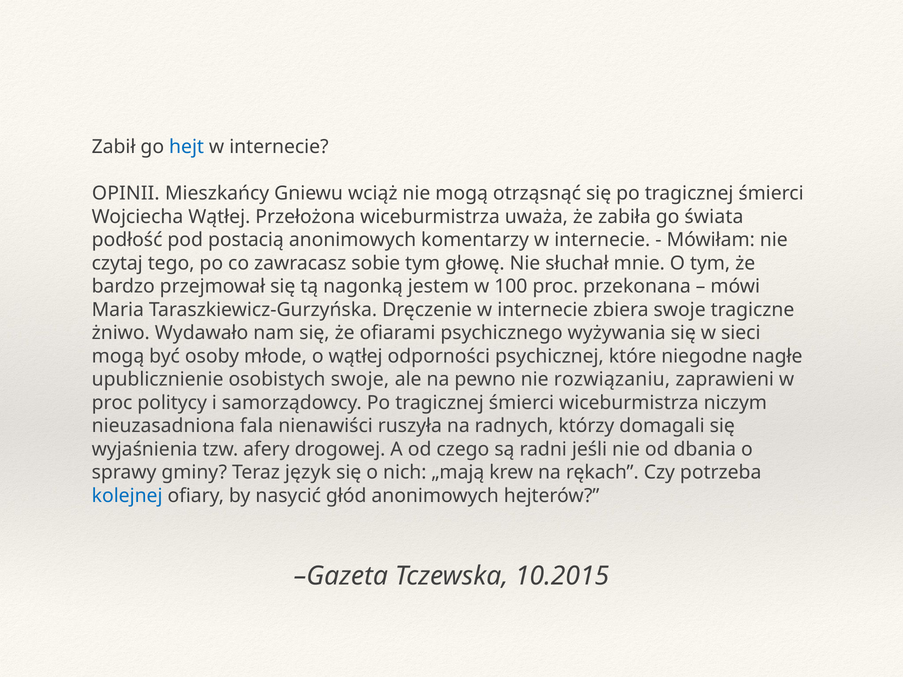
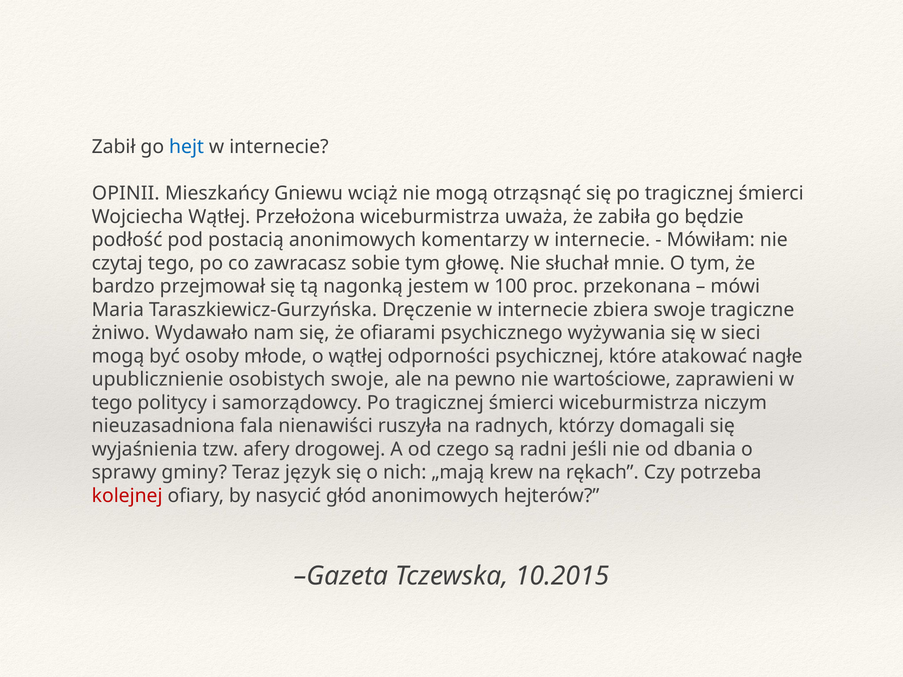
świata: świata -> będzie
niegodne: niegodne -> atakować
rozwiązaniu: rozwiązaniu -> wartościowe
proc at (112, 403): proc -> tego
kolejnej colour: blue -> red
